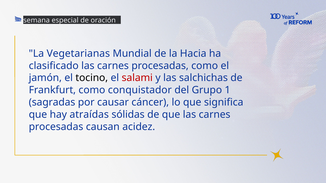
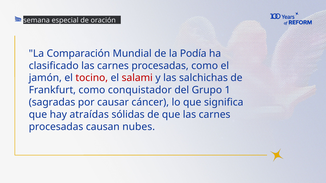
Vegetarianas: Vegetarianas -> Comparación
Hacia: Hacia -> Podía
tocino colour: black -> red
acidez: acidez -> nubes
